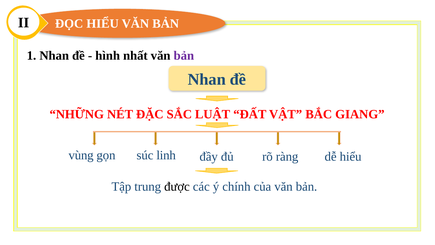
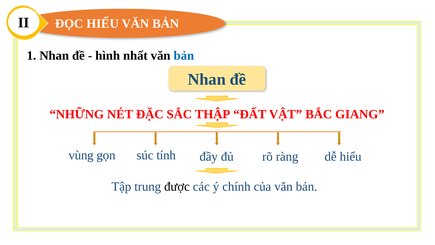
bản at (184, 56) colour: purple -> blue
LUẬT: LUẬT -> THẬP
linh: linh -> tính
